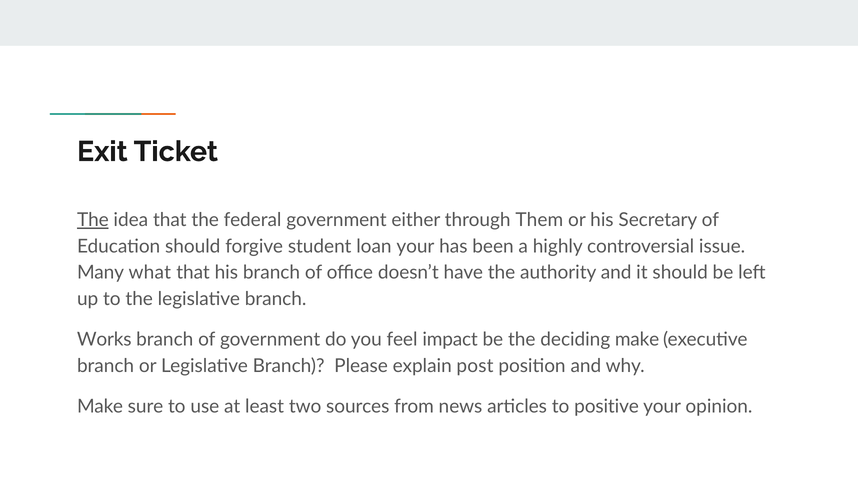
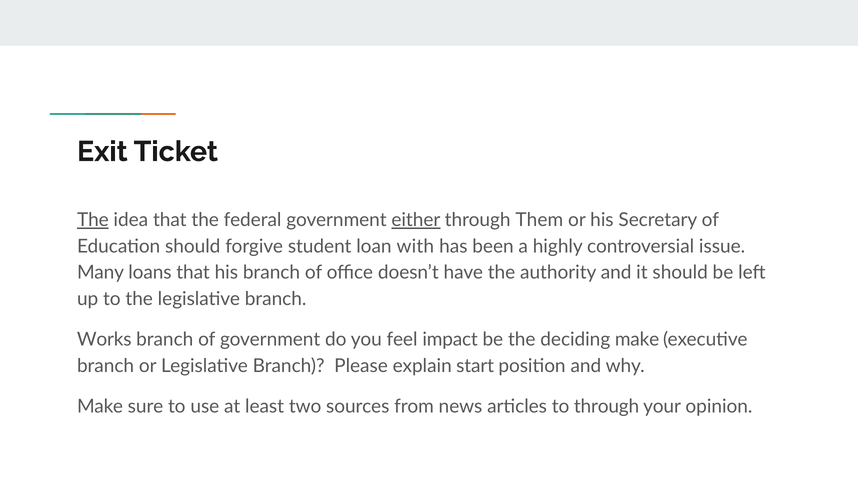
either underline: none -> present
loan your: your -> with
what: what -> loans
post: post -> start
to positive: positive -> through
